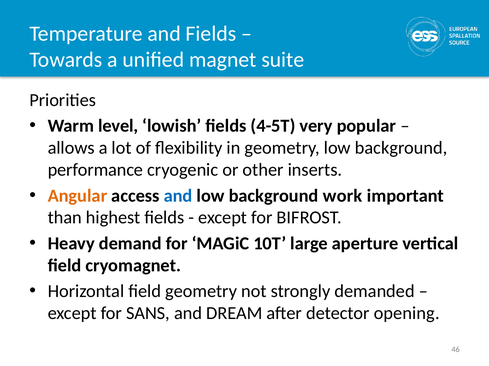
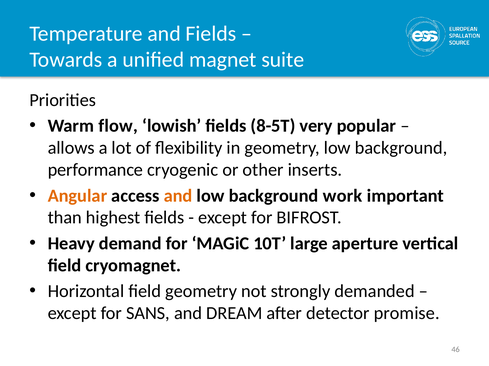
level: level -> flow
4-5T: 4-5T -> 8-5T
and at (178, 196) colour: blue -> orange
opening: opening -> promise
